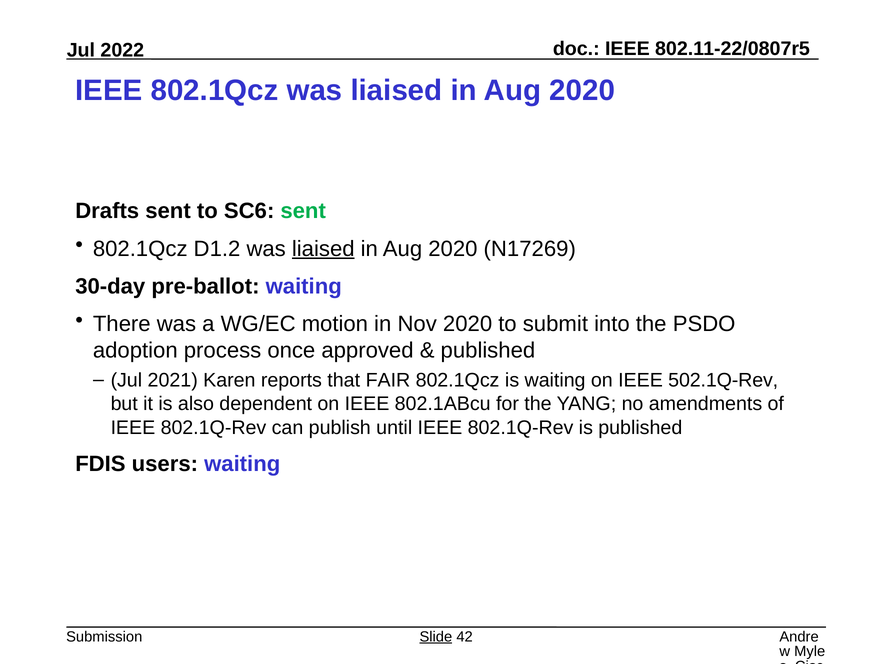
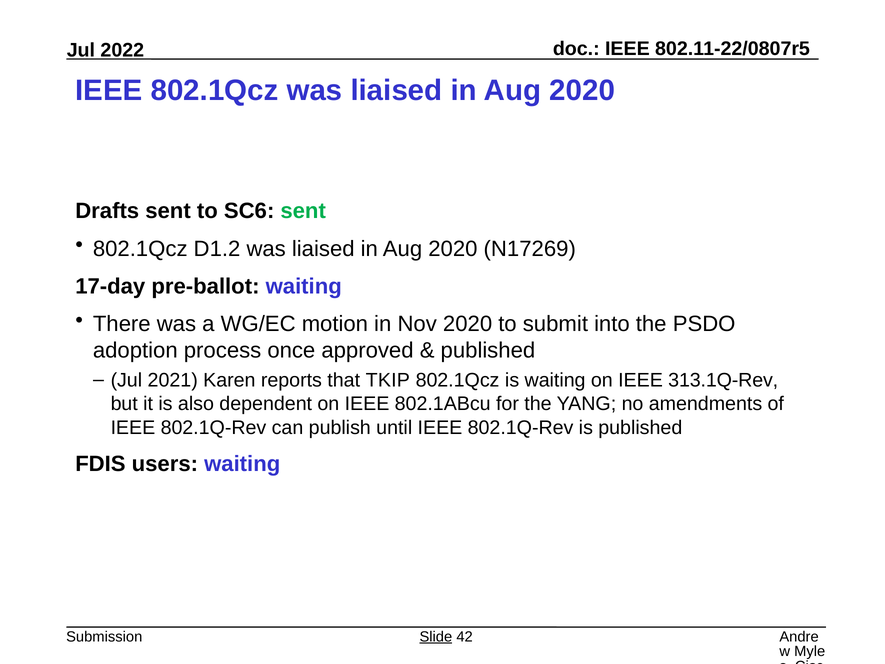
liaised at (323, 249) underline: present -> none
30-day: 30-day -> 17-day
FAIR: FAIR -> TKIP
502.1Q-Rev: 502.1Q-Rev -> 313.1Q-Rev
